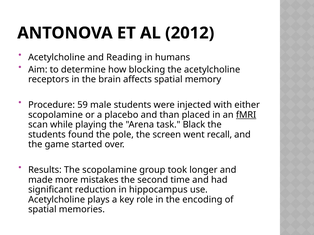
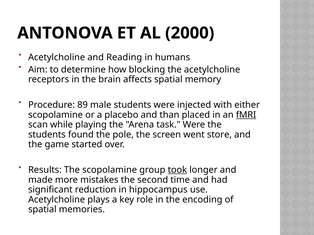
2012: 2012 -> 2000
59: 59 -> 89
task Black: Black -> Were
recall: recall -> store
took underline: none -> present
